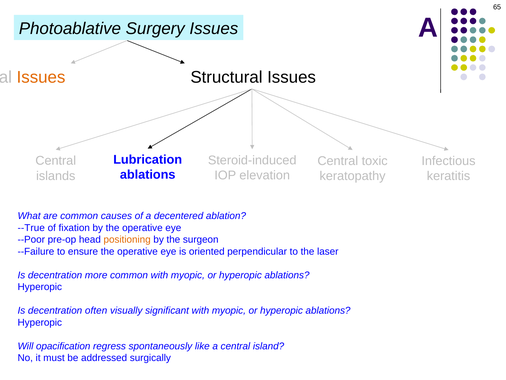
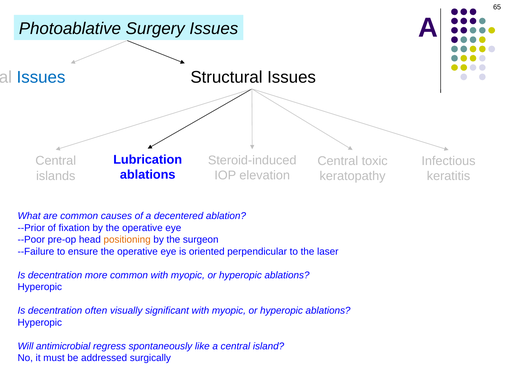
Issues at (41, 77) colour: orange -> blue
--True: --True -> --Prior
opacification: opacification -> antimicrobial
